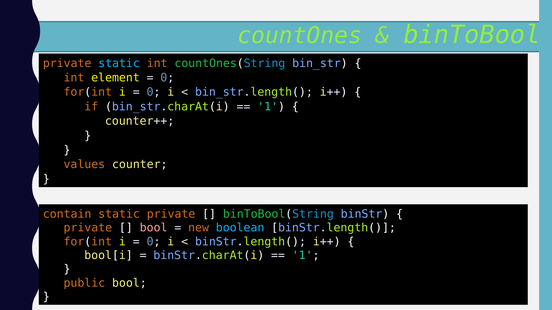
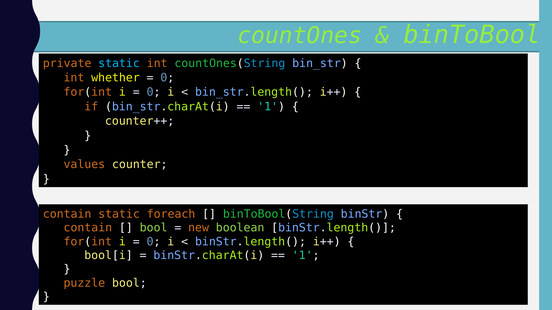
element: element -> whether
static private: private -> foreach
private at (88, 228): private -> contain
bool at (154, 228) colour: pink -> light green
boolean colour: light blue -> light green
public: public -> puzzle
